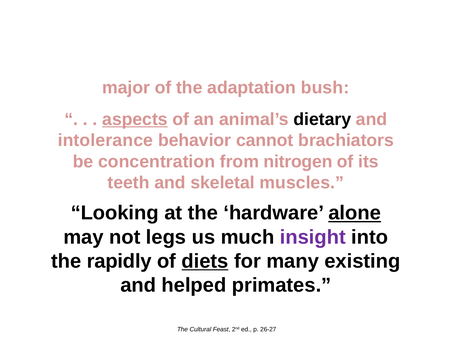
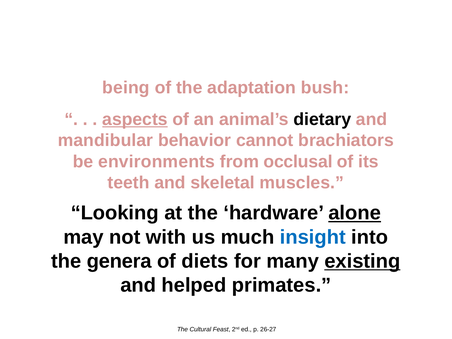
major: major -> being
intolerance: intolerance -> mandibular
concentration: concentration -> environments
nitrogen: nitrogen -> occlusal
legs: legs -> with
insight colour: purple -> blue
rapidly: rapidly -> genera
diets underline: present -> none
existing underline: none -> present
